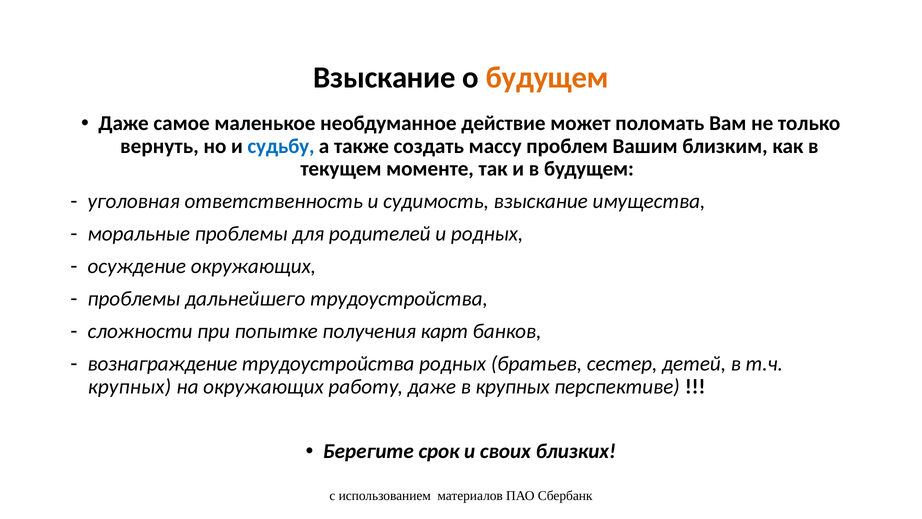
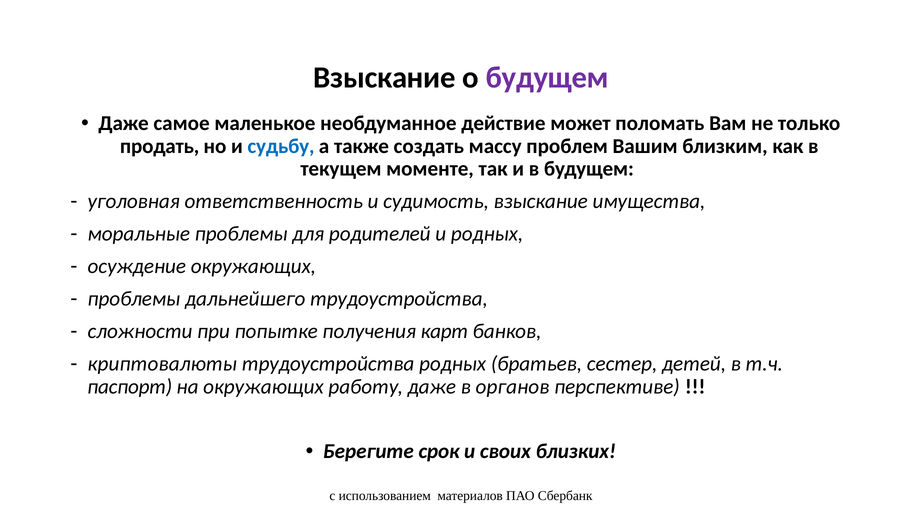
будущем at (547, 78) colour: orange -> purple
вернуть: вернуть -> продать
вознаграждение: вознаграждение -> криптовалюты
крупных at (130, 386): крупных -> паспорт
в крупных: крупных -> органов
